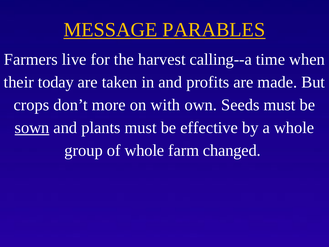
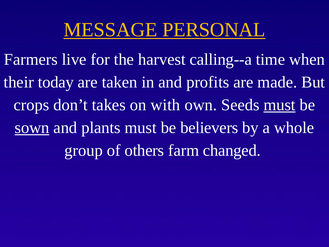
PARABLES: PARABLES -> PERSONAL
more: more -> takes
must at (280, 105) underline: none -> present
effective: effective -> believers
of whole: whole -> others
